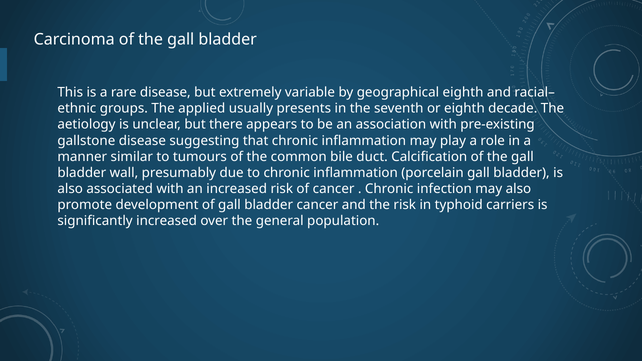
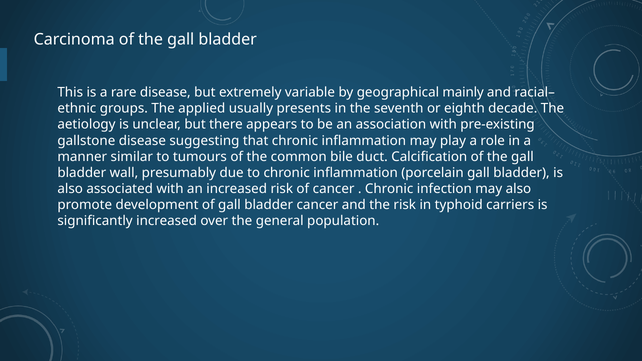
geographical eighth: eighth -> mainly
